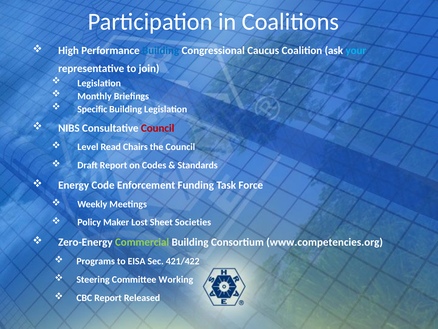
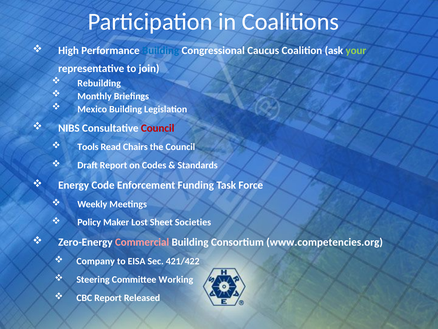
your colour: light blue -> light green
Legislation at (99, 83): Legislation -> Rebuilding
Specific: Specific -> Mexico
Level: Level -> Tools
Commercial colour: light green -> pink
Programs: Programs -> Company
